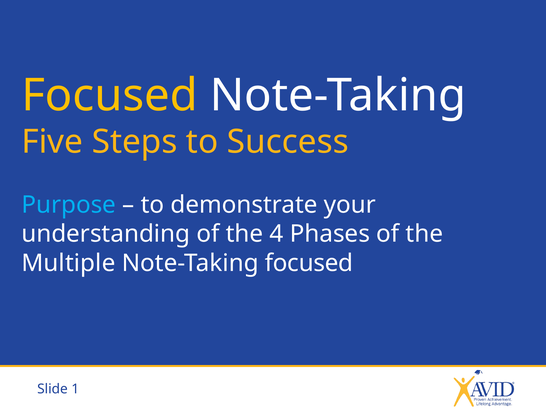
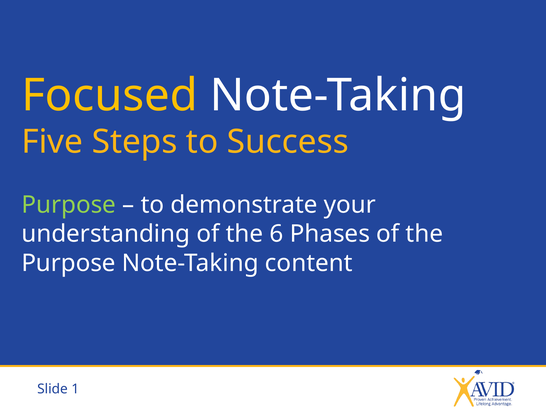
Purpose at (69, 205) colour: light blue -> light green
4: 4 -> 6
Multiple at (68, 263): Multiple -> Purpose
Note-Taking focused: focused -> content
